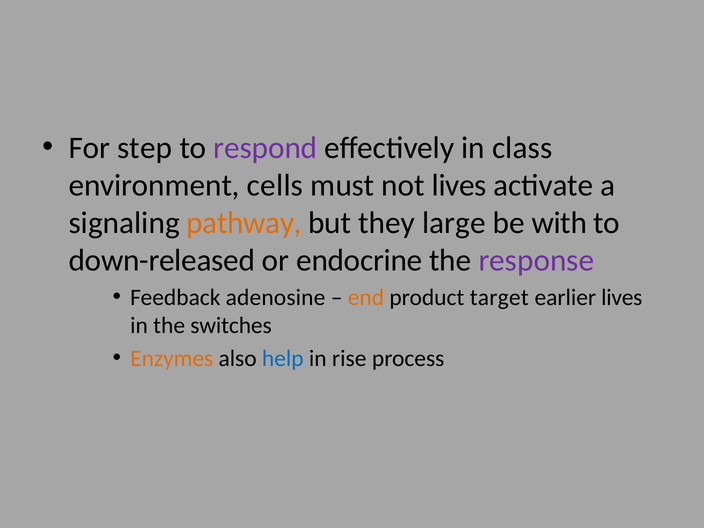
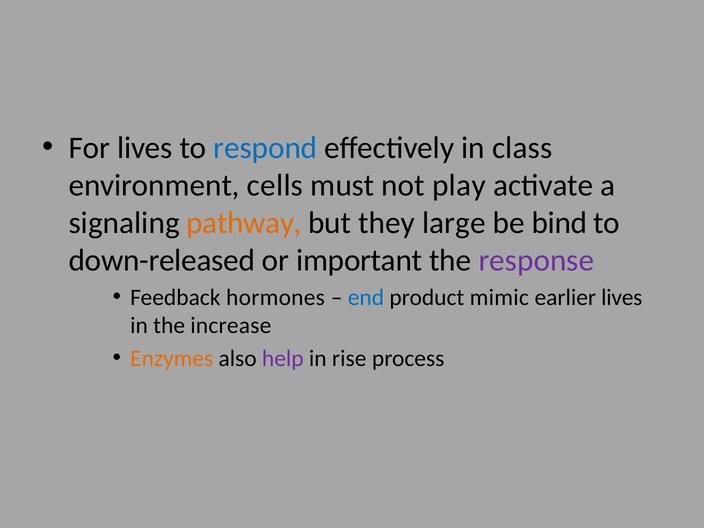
For step: step -> lives
respond colour: purple -> blue
not lives: lives -> play
with: with -> bind
endocrine: endocrine -> important
adenosine: adenosine -> hormones
end colour: orange -> blue
target: target -> mimic
switches: switches -> increase
help colour: blue -> purple
